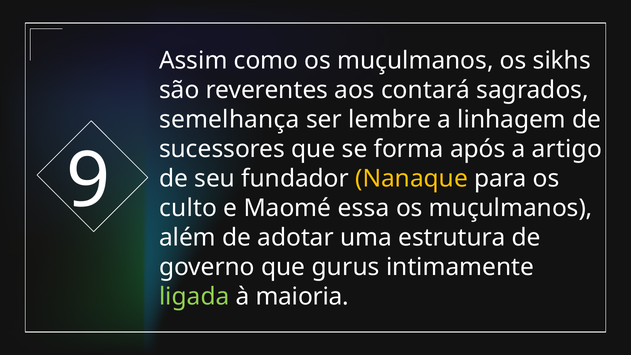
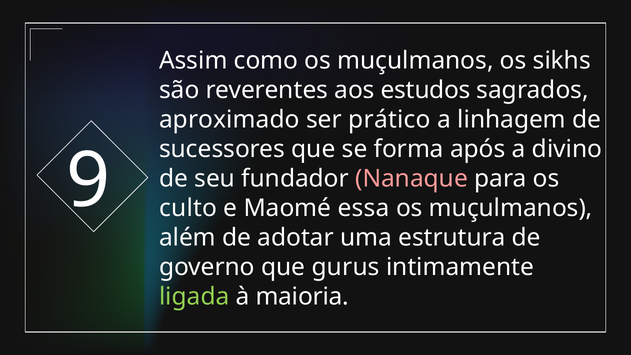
contará: contará -> estudos
semelhança: semelhança -> aproximado
lembre: lembre -> prático
artigo: artigo -> divino
Nanaque colour: yellow -> pink
